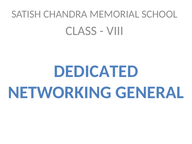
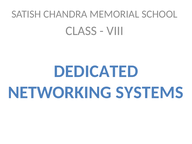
GENERAL: GENERAL -> SYSTEMS
